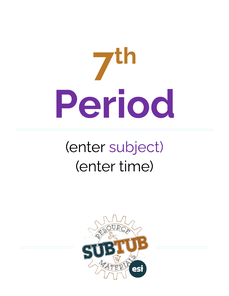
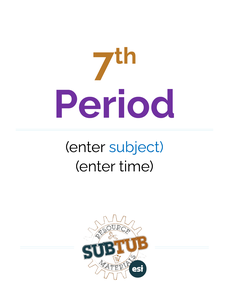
subject colour: purple -> blue
